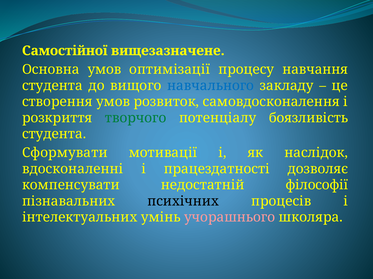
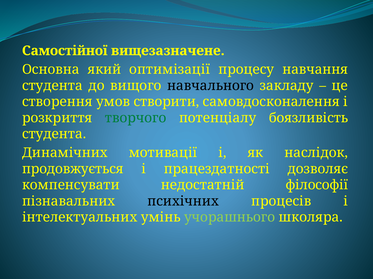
Основна умов: умов -> який
навчального colour: blue -> black
розвиток: розвиток -> створити
Сформувати: Сформувати -> Динамічних
вдосконаленні: вдосконаленні -> продовжується
учорашнього colour: pink -> light green
